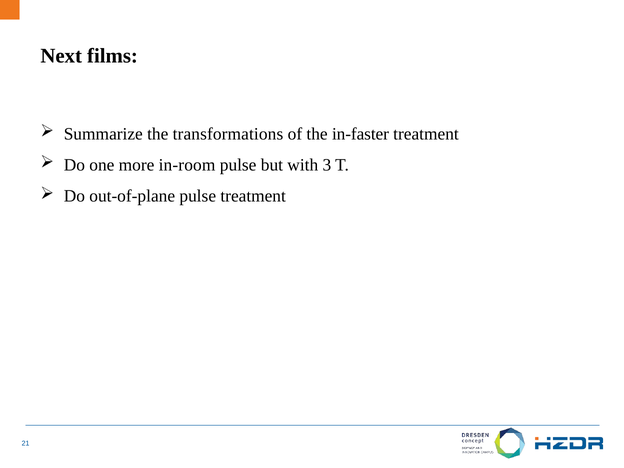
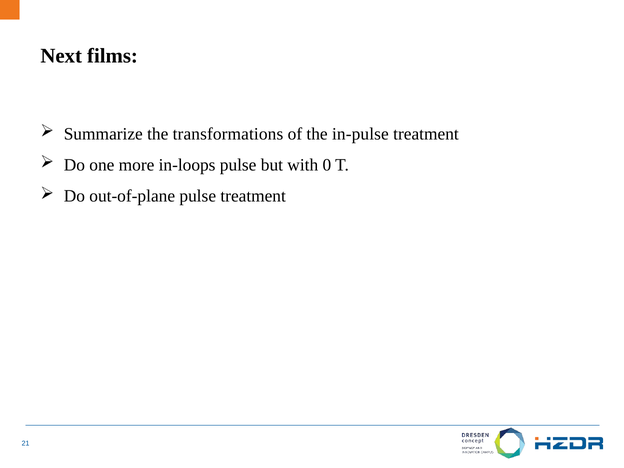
in-faster: in-faster -> in-pulse
in-room: in-room -> in-loops
3: 3 -> 0
